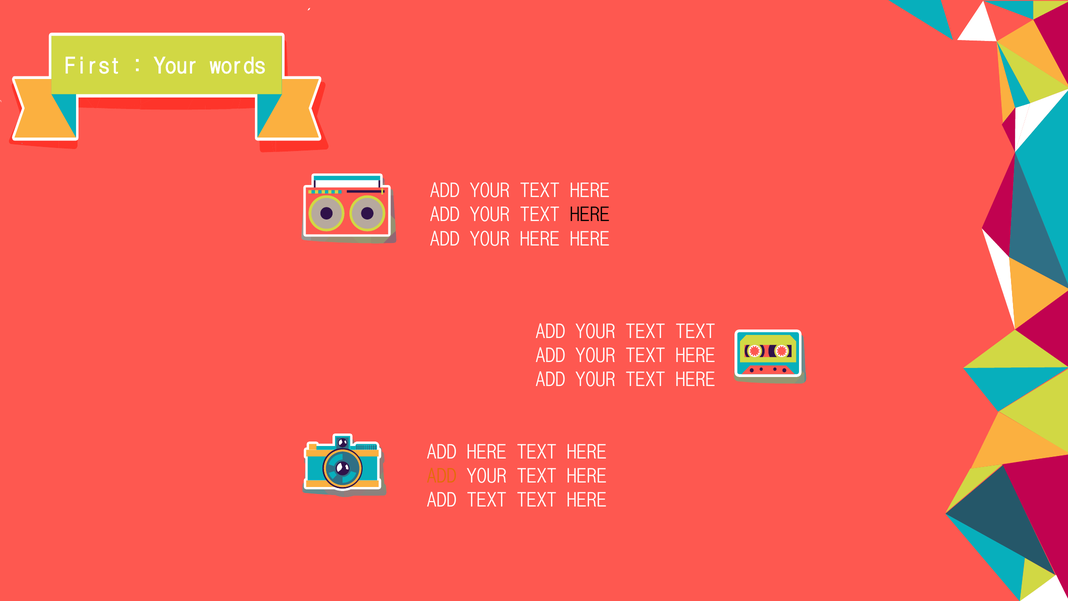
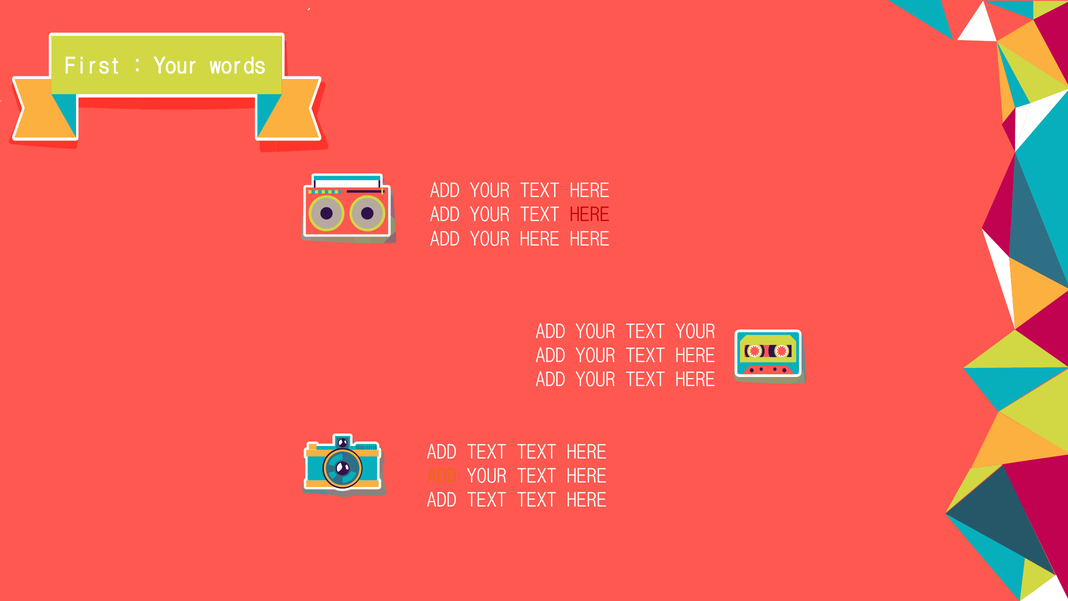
HERE at (590, 215) colour: black -> red
YOUR TEXT TEXT: TEXT -> YOUR
HERE at (487, 452): HERE -> TEXT
